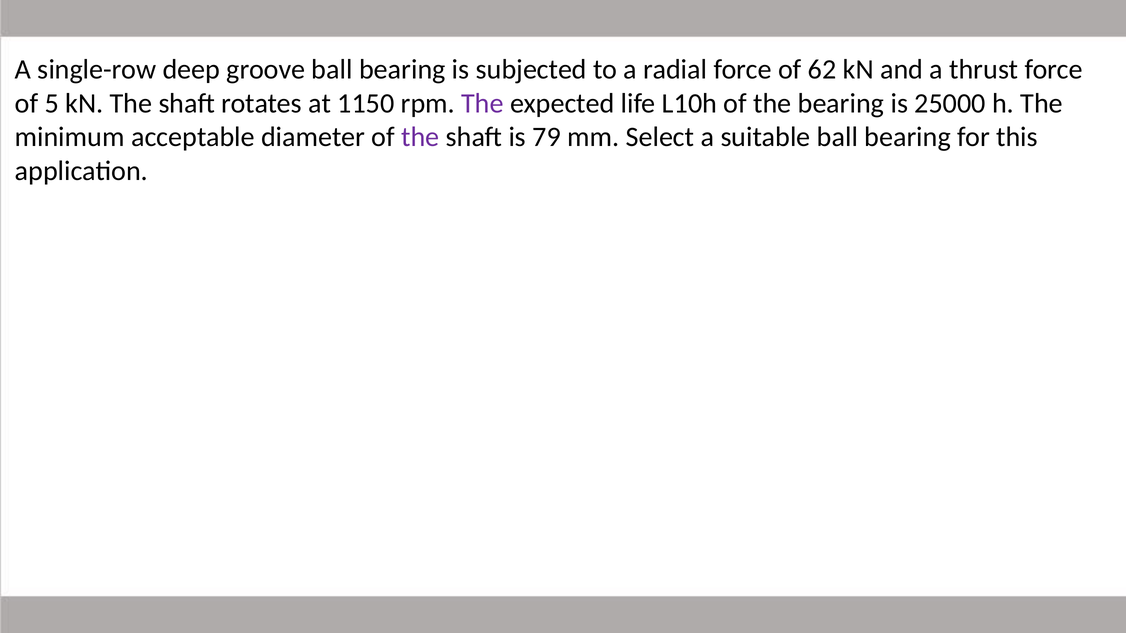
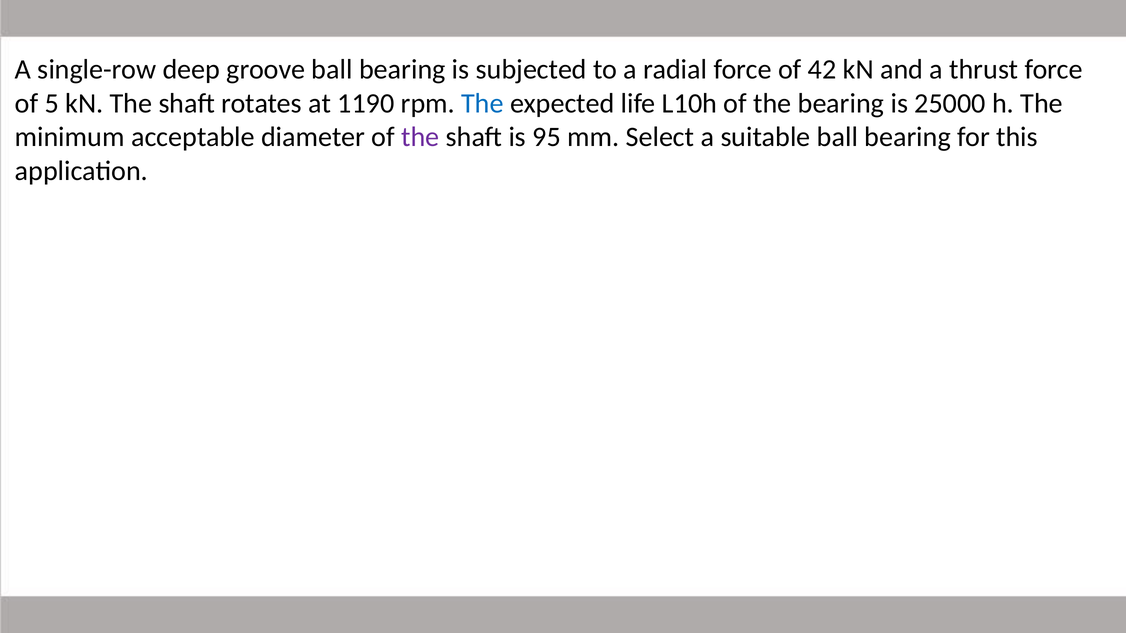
62: 62 -> 42
1150: 1150 -> 1190
The at (482, 103) colour: purple -> blue
79: 79 -> 95
